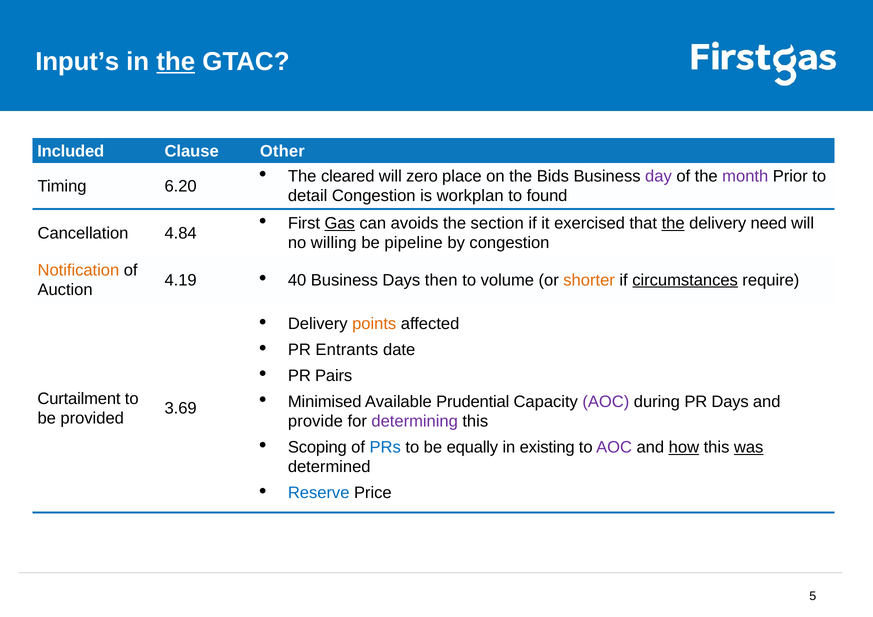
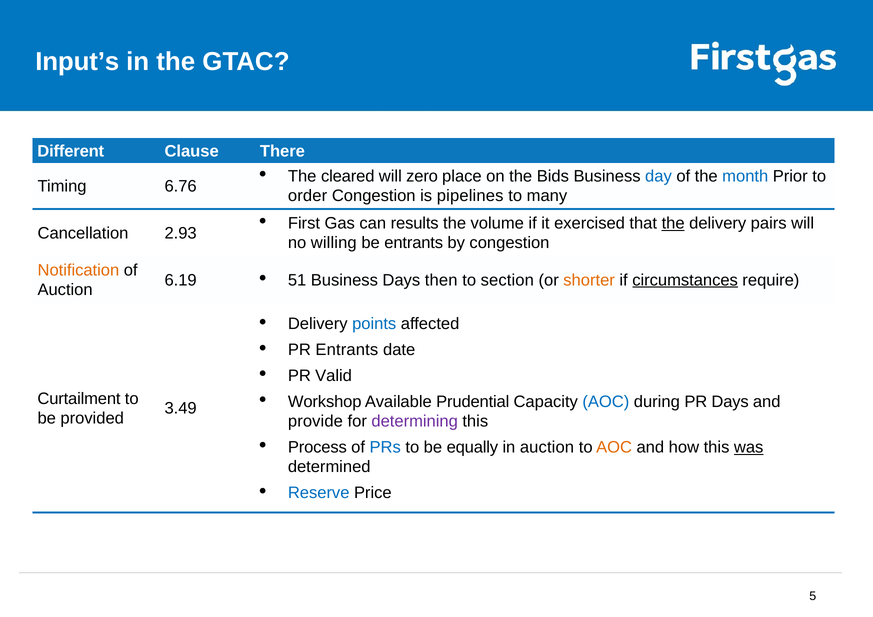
the at (176, 61) underline: present -> none
Included: Included -> Different
Other: Other -> There
day colour: purple -> blue
month colour: purple -> blue
6.20: 6.20 -> 6.76
detail: detail -> order
workplan: workplan -> pipelines
found: found -> many
Gas underline: present -> none
avoids: avoids -> results
section: section -> volume
need: need -> pairs
4.84: 4.84 -> 2.93
be pipeline: pipeline -> entrants
4.19: 4.19 -> 6.19
40: 40 -> 51
volume: volume -> section
points colour: orange -> blue
Pairs: Pairs -> Valid
Minimised: Minimised -> Workshop
AOC at (606, 402) colour: purple -> blue
3.69: 3.69 -> 3.49
Scoping: Scoping -> Process
in existing: existing -> auction
AOC at (614, 447) colour: purple -> orange
how underline: present -> none
